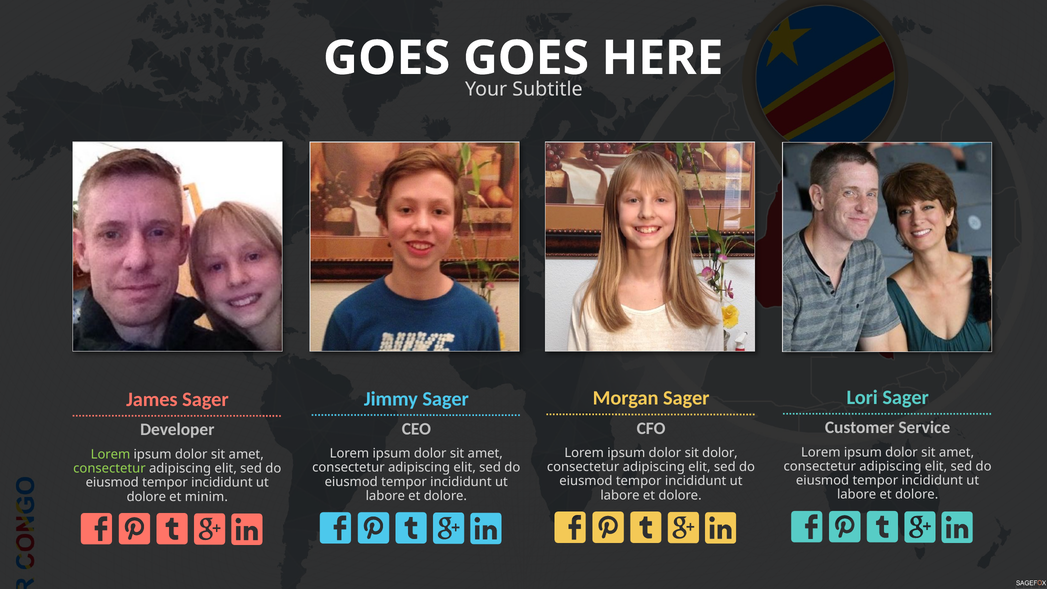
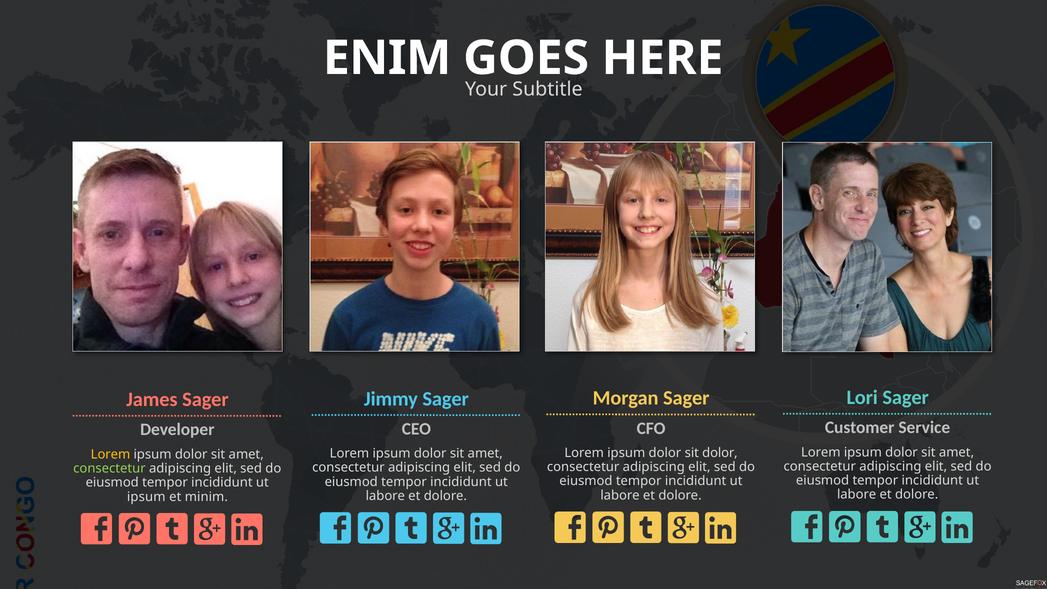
GOES at (387, 58): GOES -> ENIM
Lorem at (110, 454) colour: light green -> yellow
dolore at (146, 497): dolore -> ipsum
